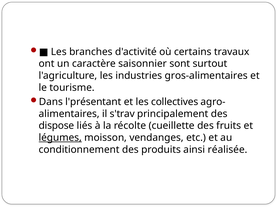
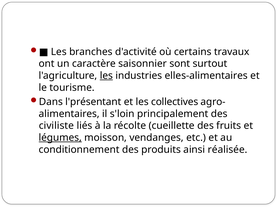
les at (106, 76) underline: none -> present
gros-alimentaires: gros-alimentaires -> elles-alimentaires
s'trav: s'trav -> s'loin
dispose: dispose -> civiliste
